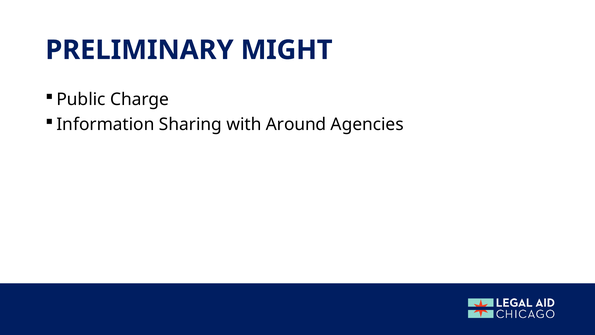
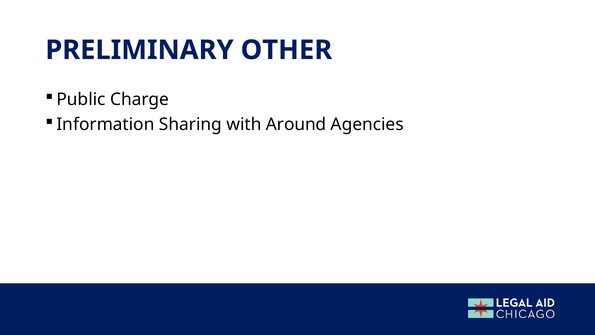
MIGHT: MIGHT -> OTHER
